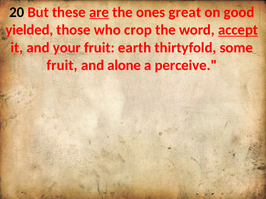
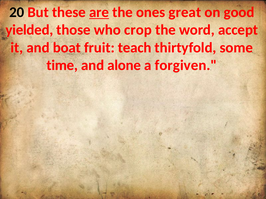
accept underline: present -> none
your: your -> boat
earth: earth -> teach
fruit at (62, 65): fruit -> time
perceive: perceive -> forgiven
